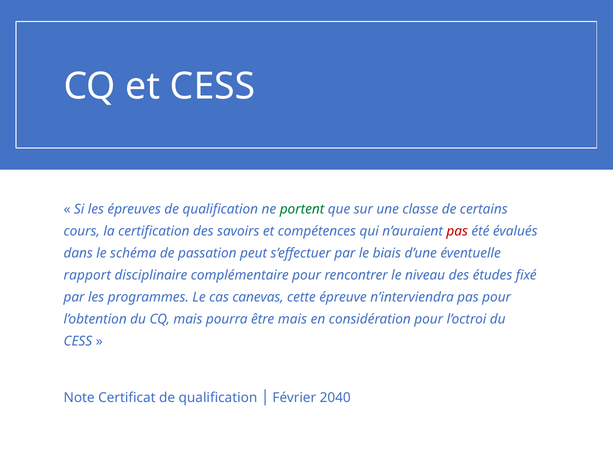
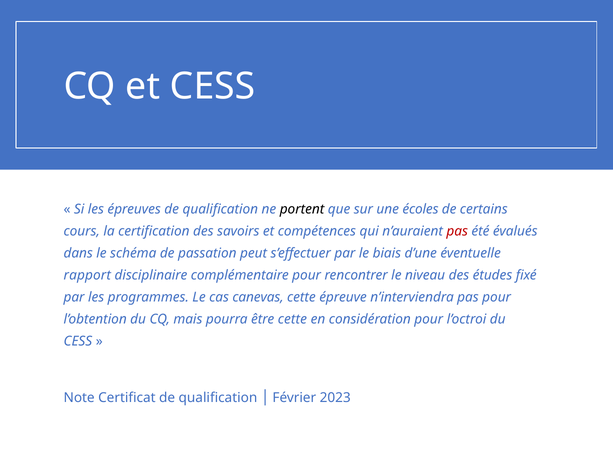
portent colour: green -> black
classe: classe -> écoles
être mais: mais -> cette
2040: 2040 -> 2023
